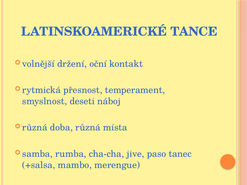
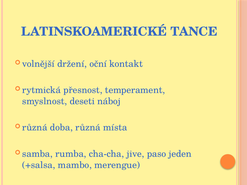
tanec: tanec -> jeden
